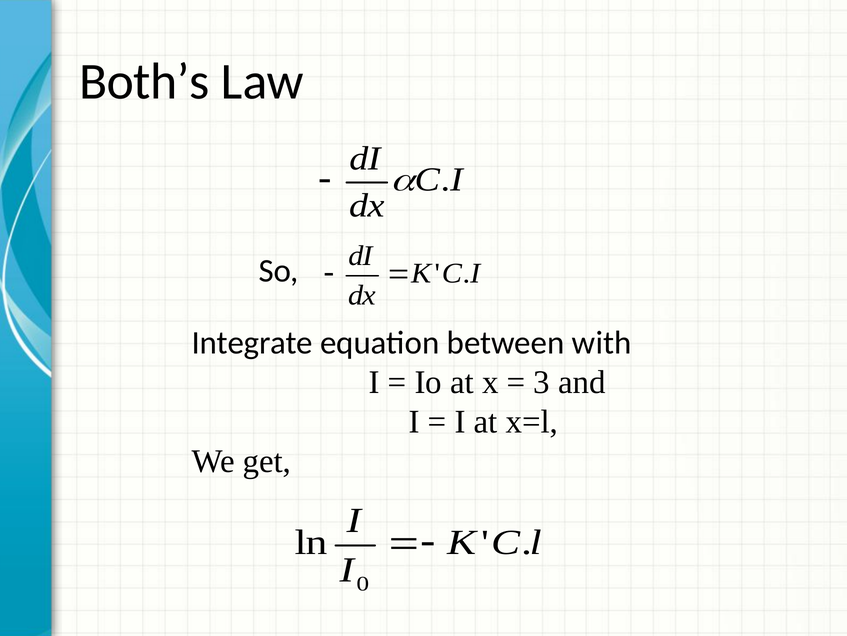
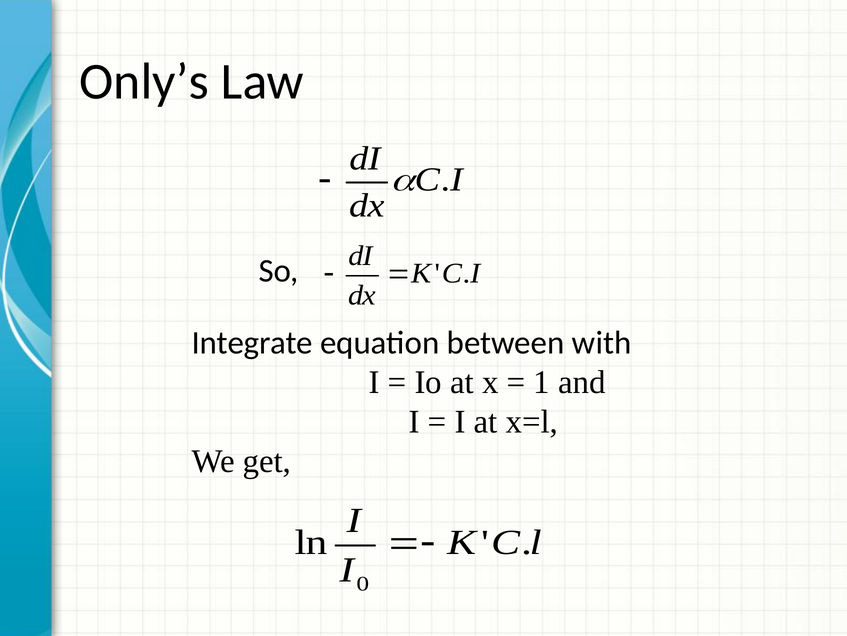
Both’s: Both’s -> Only’s
3: 3 -> 1
